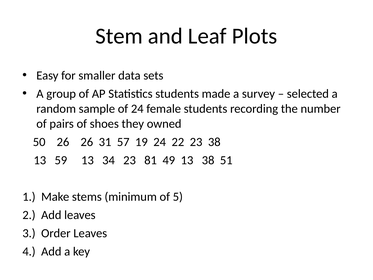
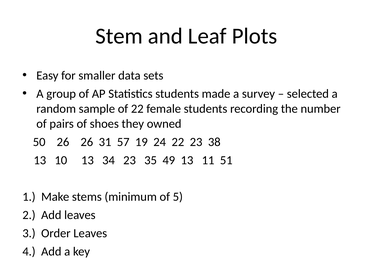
of 24: 24 -> 22
59: 59 -> 10
81: 81 -> 35
13 38: 38 -> 11
